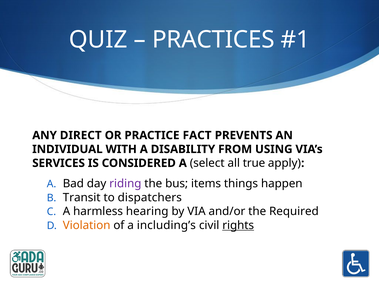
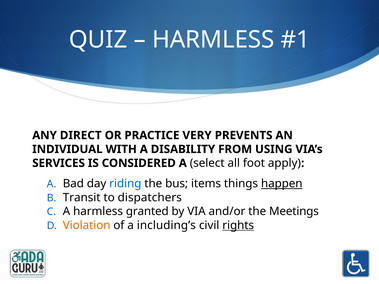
PRACTICES at (213, 40): PRACTICES -> HARMLESS
FACT: FACT -> VERY
true: true -> foot
riding colour: purple -> blue
happen underline: none -> present
hearing: hearing -> granted
Required: Required -> Meetings
